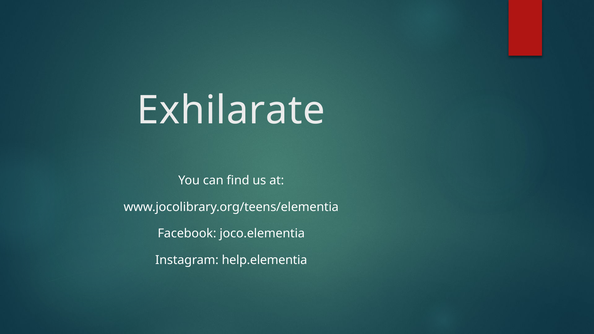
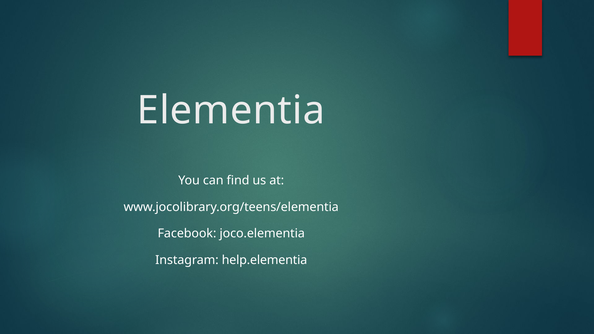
Exhilarate: Exhilarate -> Elementia
